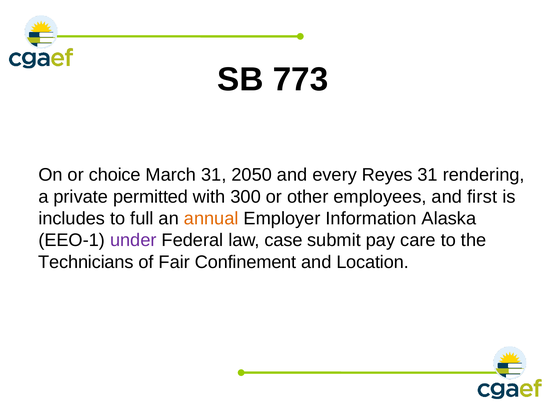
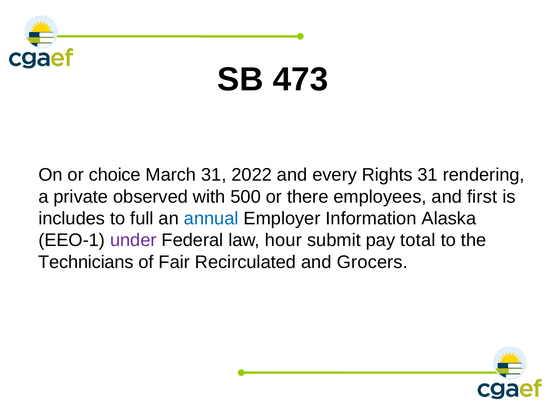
773: 773 -> 473
2050: 2050 -> 2022
Reyes: Reyes -> Rights
permitted: permitted -> observed
300: 300 -> 500
other: other -> there
annual colour: orange -> blue
case: case -> hour
care: care -> total
Confinement: Confinement -> Recirculated
Location: Location -> Grocers
